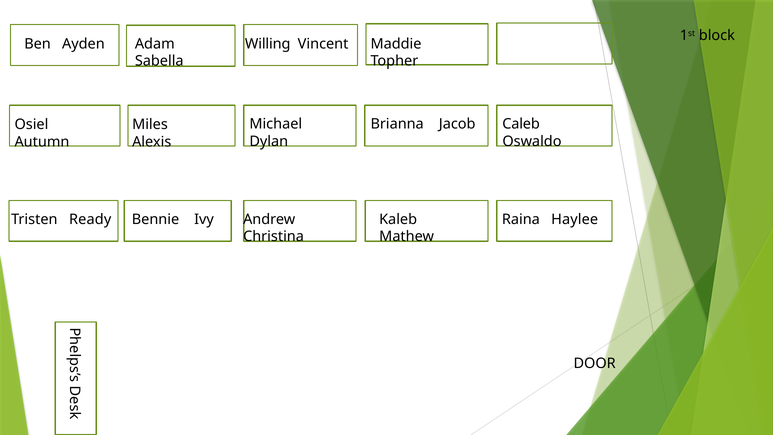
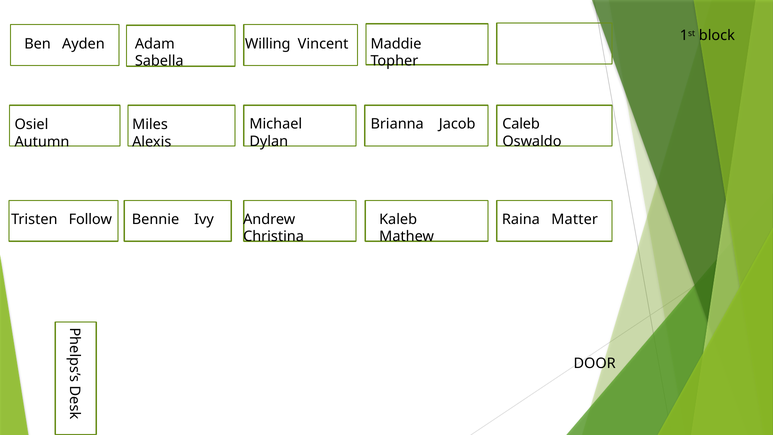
Haylee: Haylee -> Matter
Ready: Ready -> Follow
